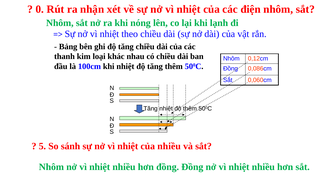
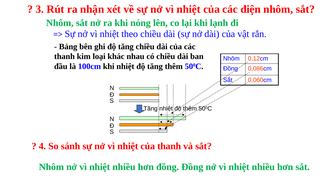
0: 0 -> 3
5: 5 -> 4
của nhiều: nhiều -> thanh
